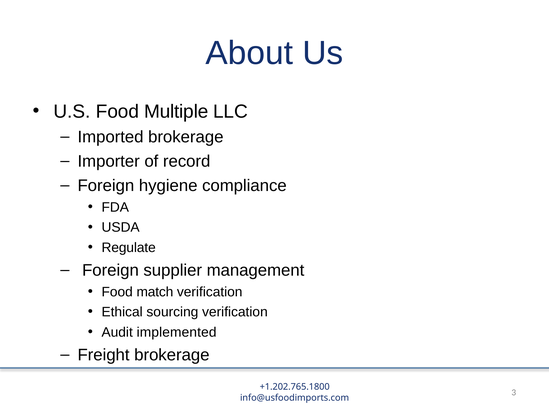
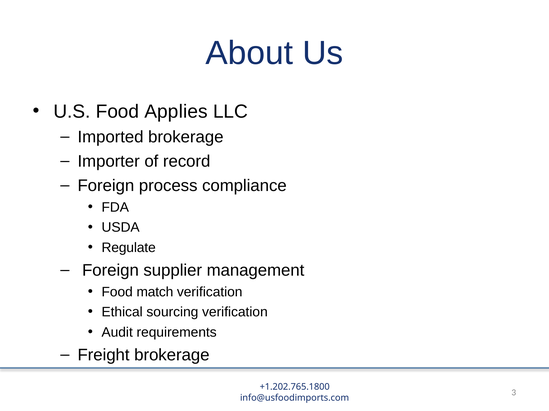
Multiple: Multiple -> Applies
hygiene: hygiene -> process
implemented: implemented -> requirements
